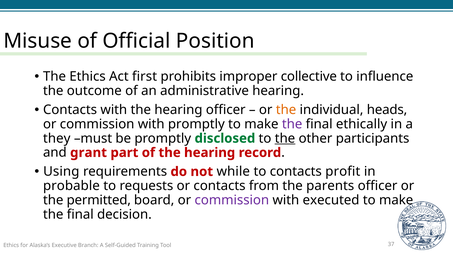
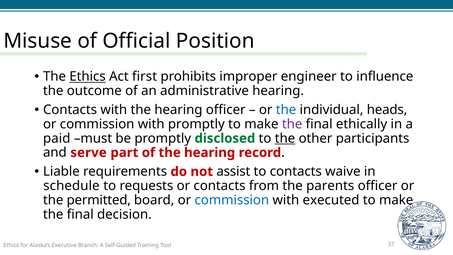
Ethics at (88, 77) underline: none -> present
collective: collective -> engineer
the at (286, 110) colour: orange -> blue
they: they -> paid
grant: grant -> serve
Using: Using -> Liable
while: while -> assist
profit: profit -> waive
probable: probable -> schedule
commission at (232, 200) colour: purple -> blue
